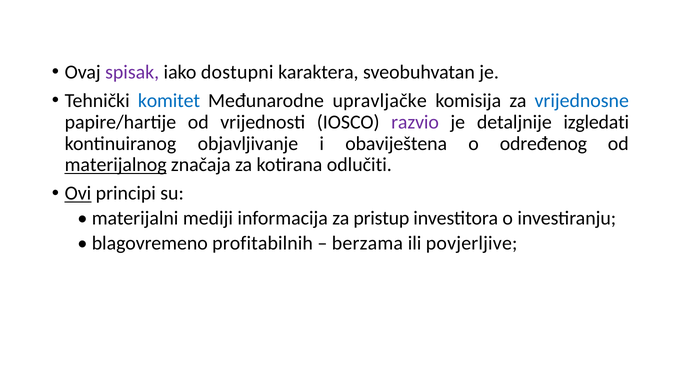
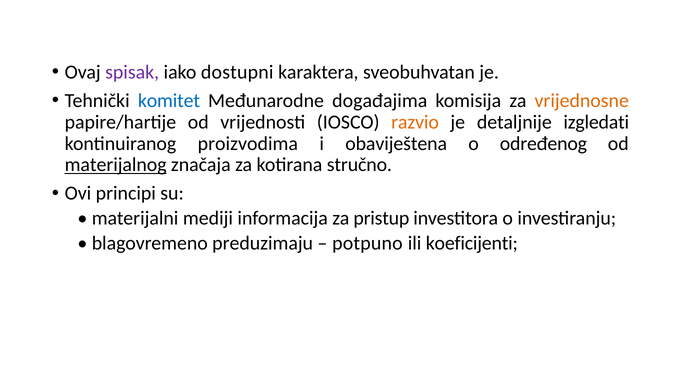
upravljačke: upravljačke -> događajima
vrijednosne colour: blue -> orange
razvio colour: purple -> orange
objavljivanje: objavljivanje -> proizvodima
odlučiti: odlučiti -> stručno
Ovi underline: present -> none
profitabilnih: profitabilnih -> preduzimaju
berzama: berzama -> potpuno
povjerljive: povjerljive -> koeficijenti
